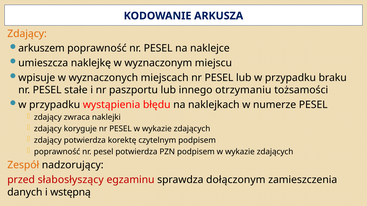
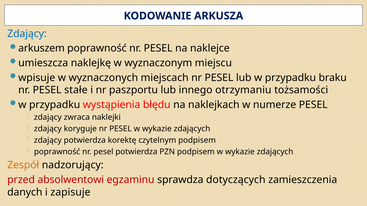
Zdający at (27, 34) colour: orange -> blue
słabosłyszący: słabosłyszący -> absolwentowi
dołączonym: dołączonym -> dotyczących
wstępną: wstępną -> zapisuje
